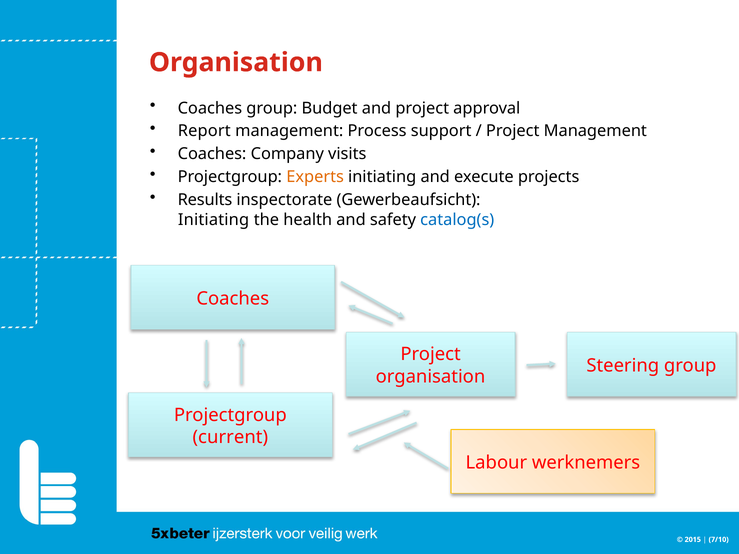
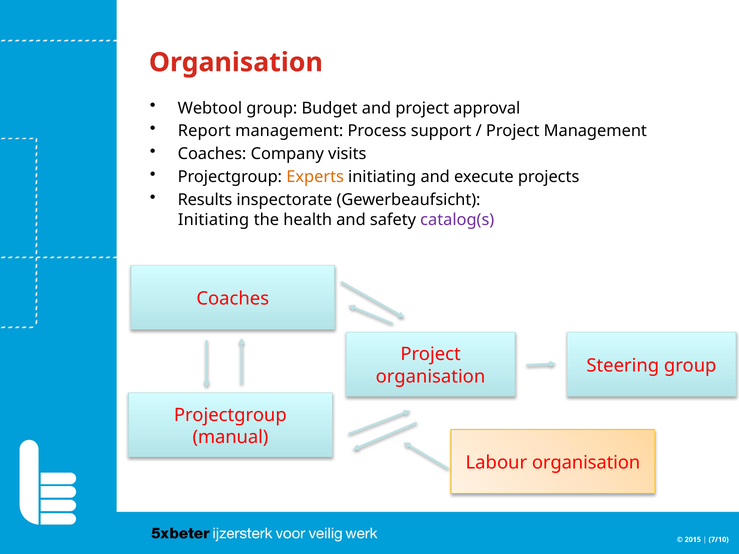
Coaches at (210, 108): Coaches -> Webtool
catalog(s colour: blue -> purple
current: current -> manual
Labour werknemers: werknemers -> organisation
